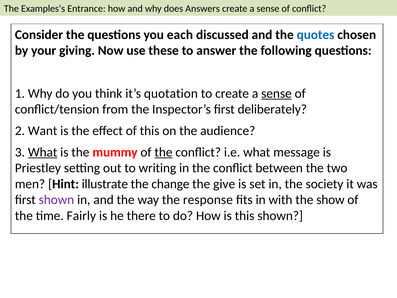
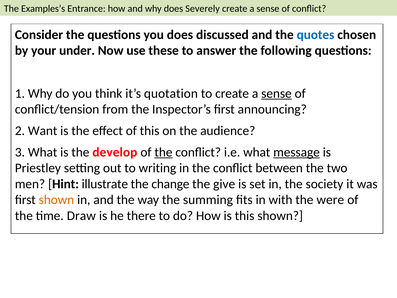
Answers: Answers -> Severely
you each: each -> does
giving: giving -> under
deliberately: deliberately -> announcing
What at (43, 152) underline: present -> none
mummy: mummy -> develop
message underline: none -> present
shown at (56, 200) colour: purple -> orange
response: response -> summing
show: show -> were
Fairly: Fairly -> Draw
